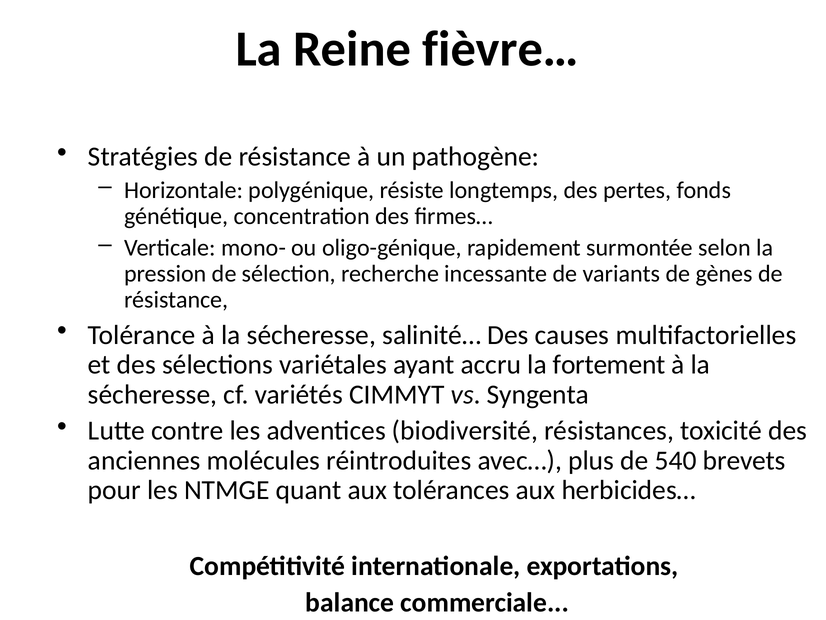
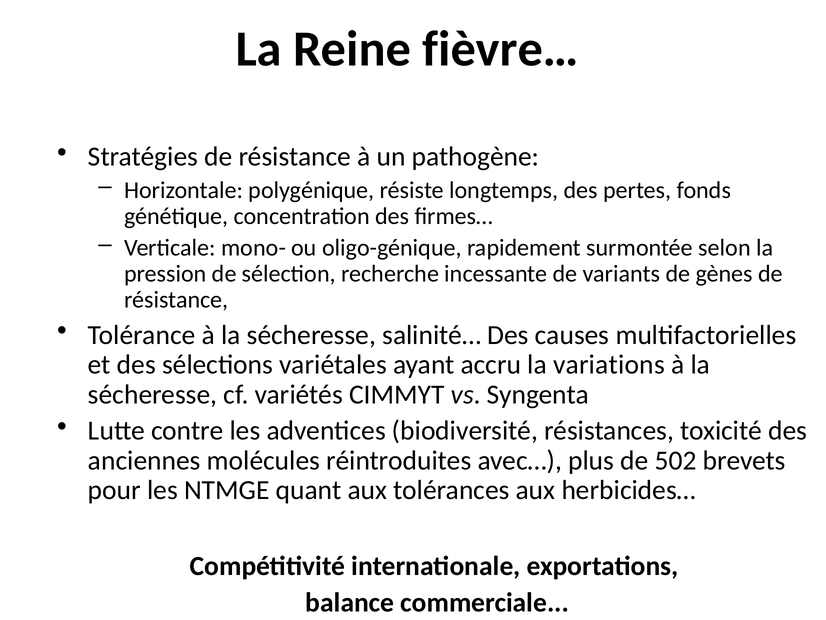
fortement: fortement -> variations
540: 540 -> 502
